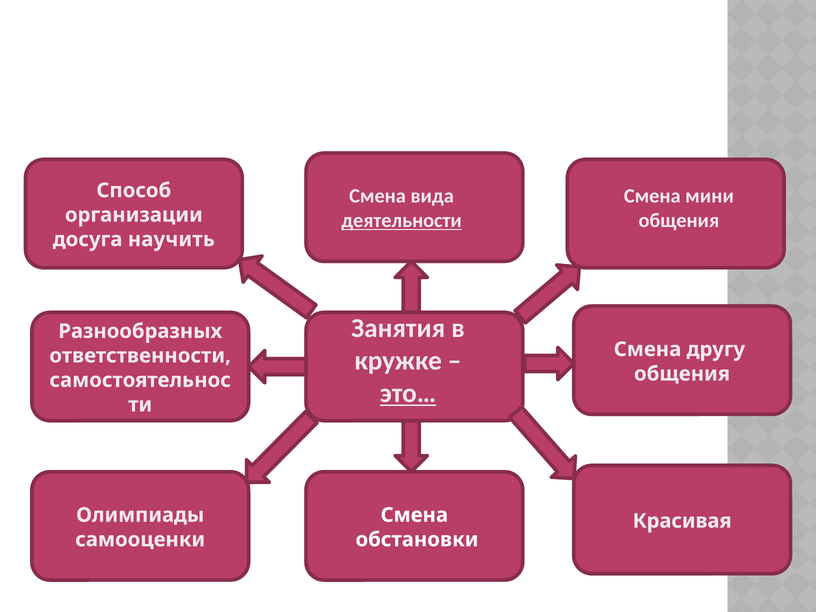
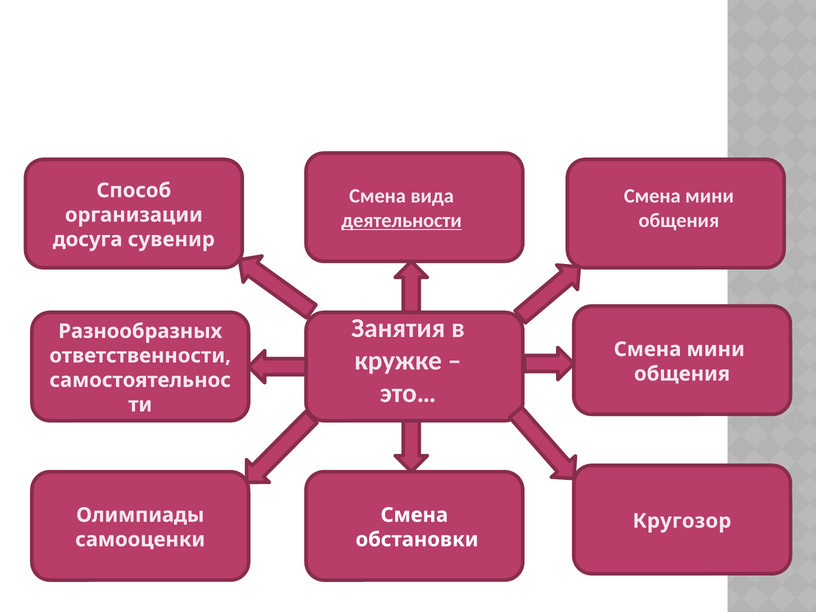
научить: научить -> сувенир
другу at (716, 349): другу -> мини
это… underline: present -> none
Красивая: Красивая -> Кругозор
